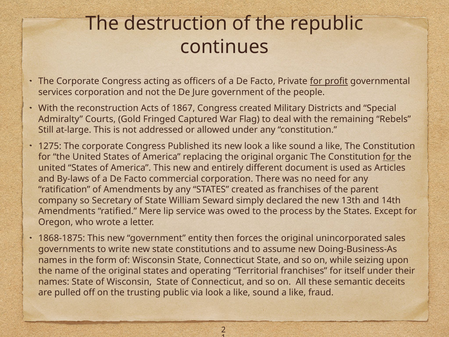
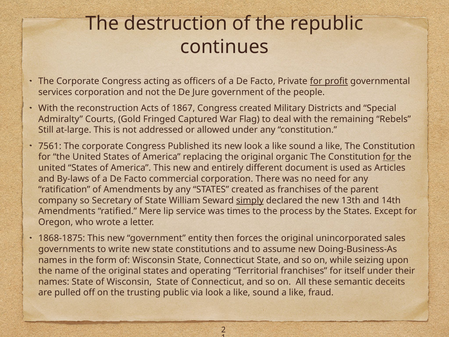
1275: 1275 -> 7561
simply underline: none -> present
owed: owed -> times
